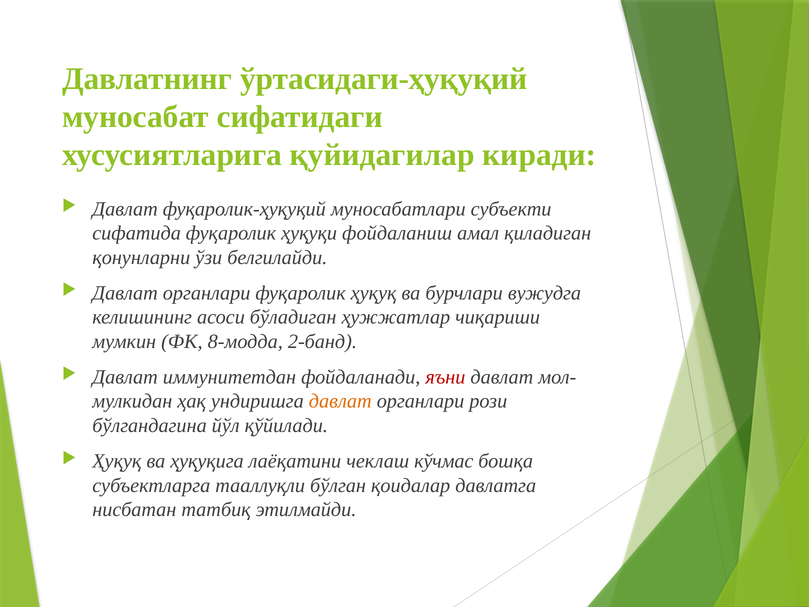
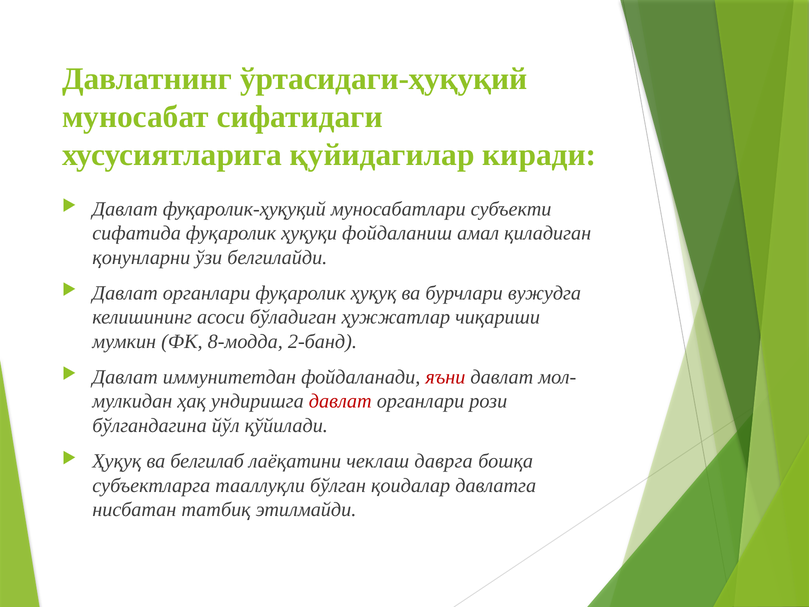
давлат at (340, 401) colour: orange -> red
ҳуқуқига: ҳуқуқига -> белгилаб
кўчмас: кўчмас -> даврга
